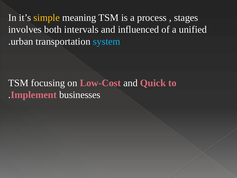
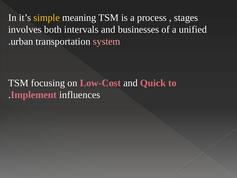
influenced: influenced -> businesses
system colour: light blue -> pink
businesses: businesses -> influences
